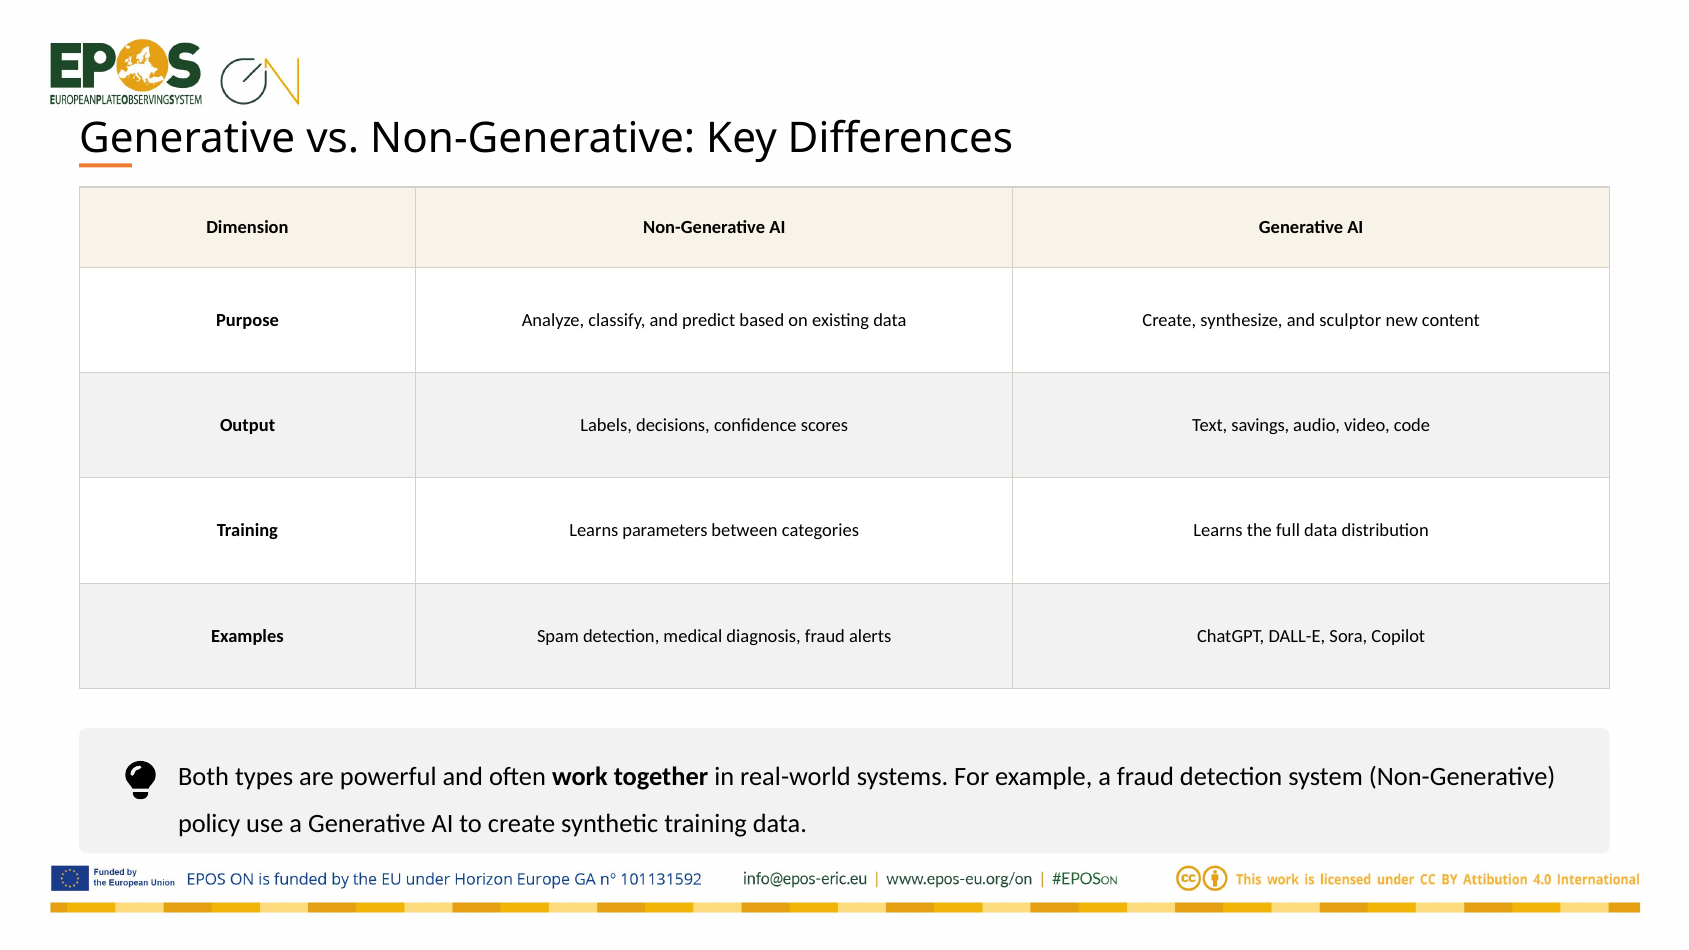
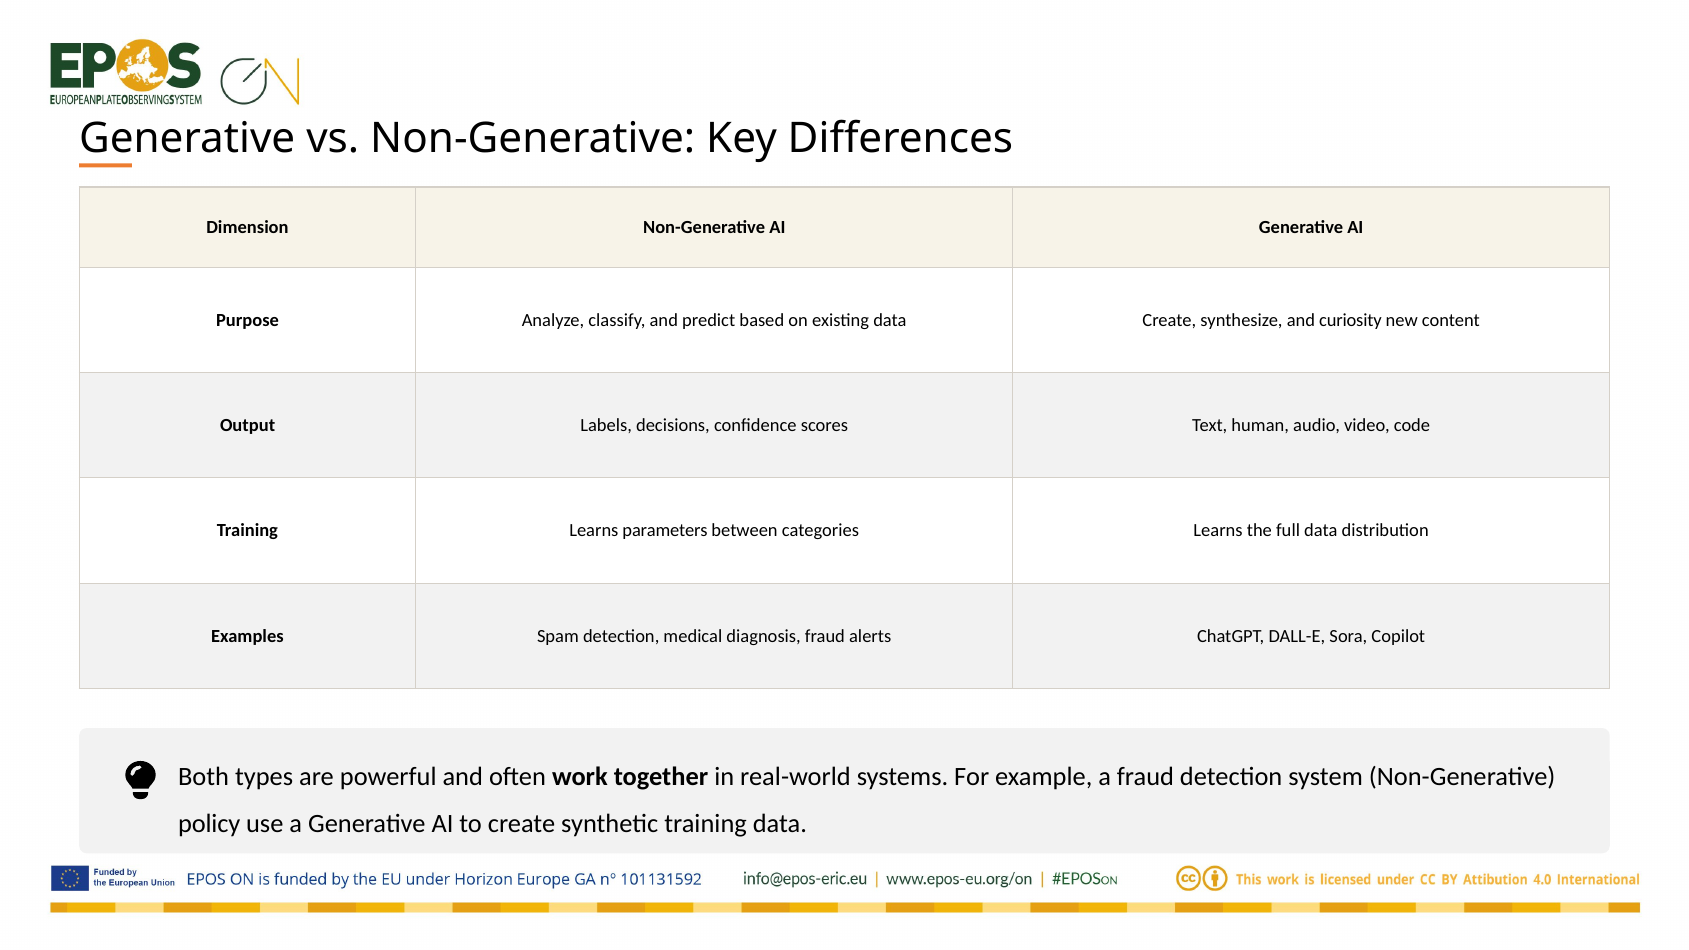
sculptor: sculptor -> curiosity
savings: savings -> human
